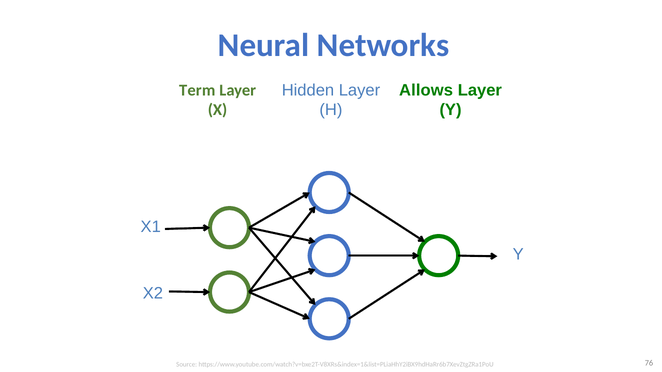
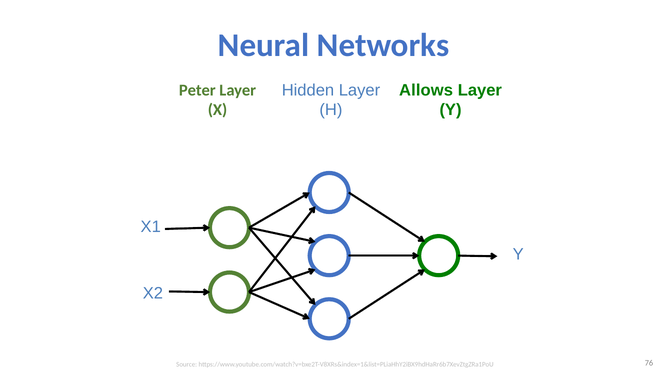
Term: Term -> Peter
